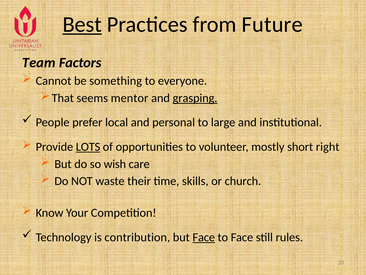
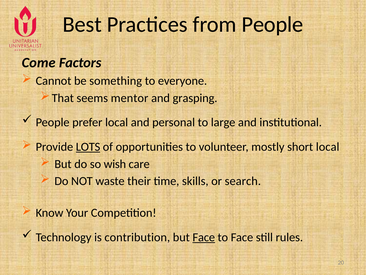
Best underline: present -> none
from Future: Future -> People
Team: Team -> Come
grasping underline: present -> none
short right: right -> local
church: church -> search
